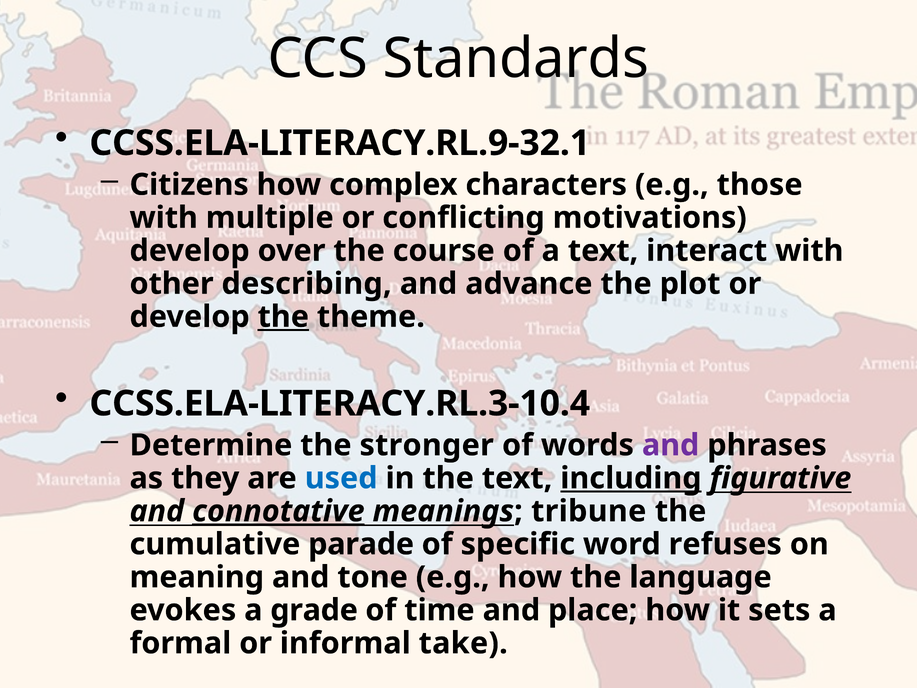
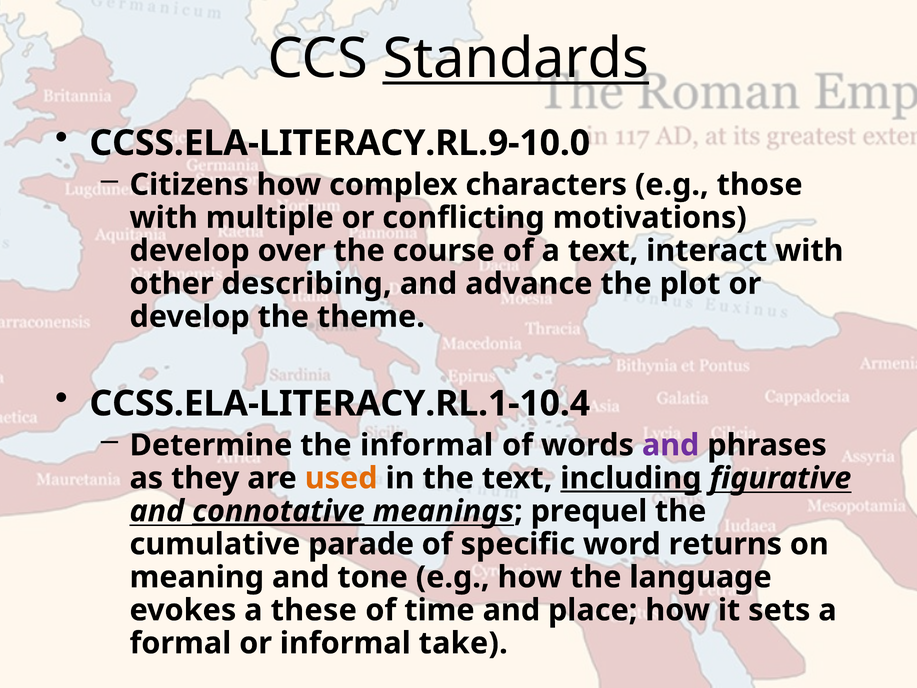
Standards underline: none -> present
CCSS.ELA-LITERACY.RL.9-32.1: CCSS.ELA-LITERACY.RL.9-32.1 -> CCSS.ELA-LITERACY.RL.9-10.0
the at (283, 317) underline: present -> none
CCSS.ELA-LITERACY.RL.3-10.4: CCSS.ELA-LITERACY.RL.3-10.4 -> CCSS.ELA-LITERACY.RL.1-10.4
the stronger: stronger -> informal
used colour: blue -> orange
tribune: tribune -> prequel
refuses: refuses -> returns
grade: grade -> these
